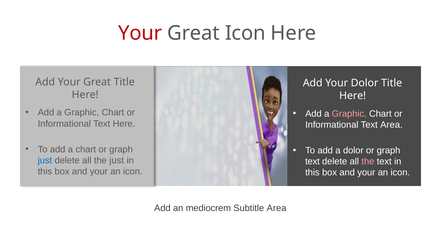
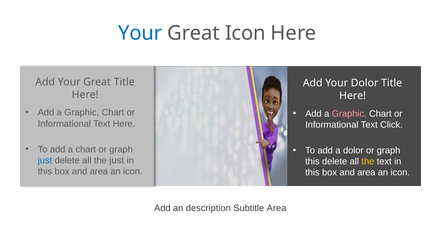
Your at (140, 33) colour: red -> blue
Text Area: Area -> Click
text at (312, 162): text -> this
the at (368, 162) colour: pink -> yellow
your at (99, 172): your -> area
your at (366, 173): your -> area
mediocrem: mediocrem -> description
